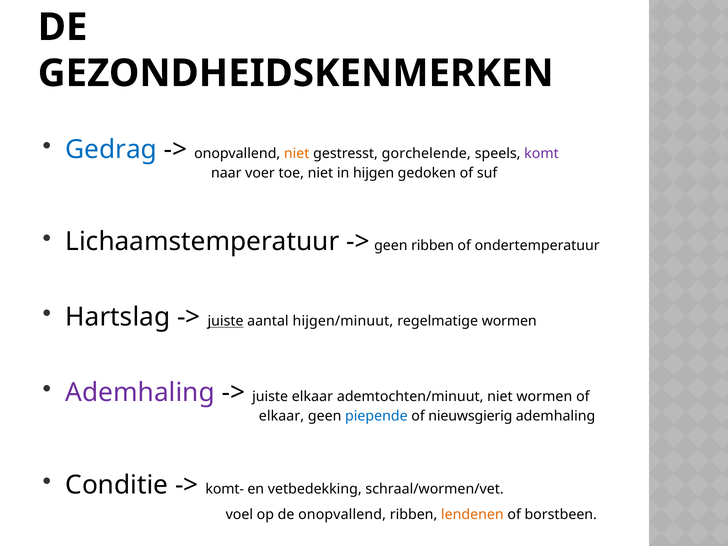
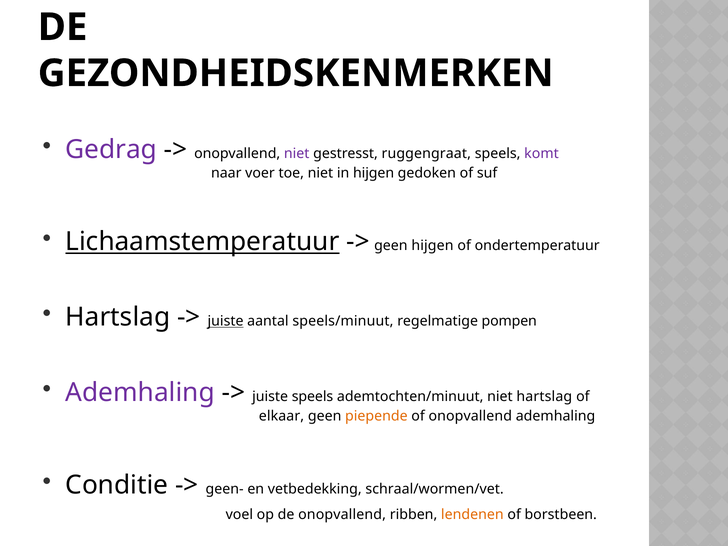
Gedrag colour: blue -> purple
niet at (297, 153) colour: orange -> purple
gorchelende: gorchelende -> ruggengraat
Lichaamstemperatuur underline: none -> present
geen ribben: ribben -> hijgen
hijgen/minuut: hijgen/minuut -> speels/minuut
regelmatige wormen: wormen -> pompen
juiste elkaar: elkaar -> speels
niet wormen: wormen -> hartslag
piepende colour: blue -> orange
of nieuwsgierig: nieuwsgierig -> onopvallend
komt-: komt- -> geen-
